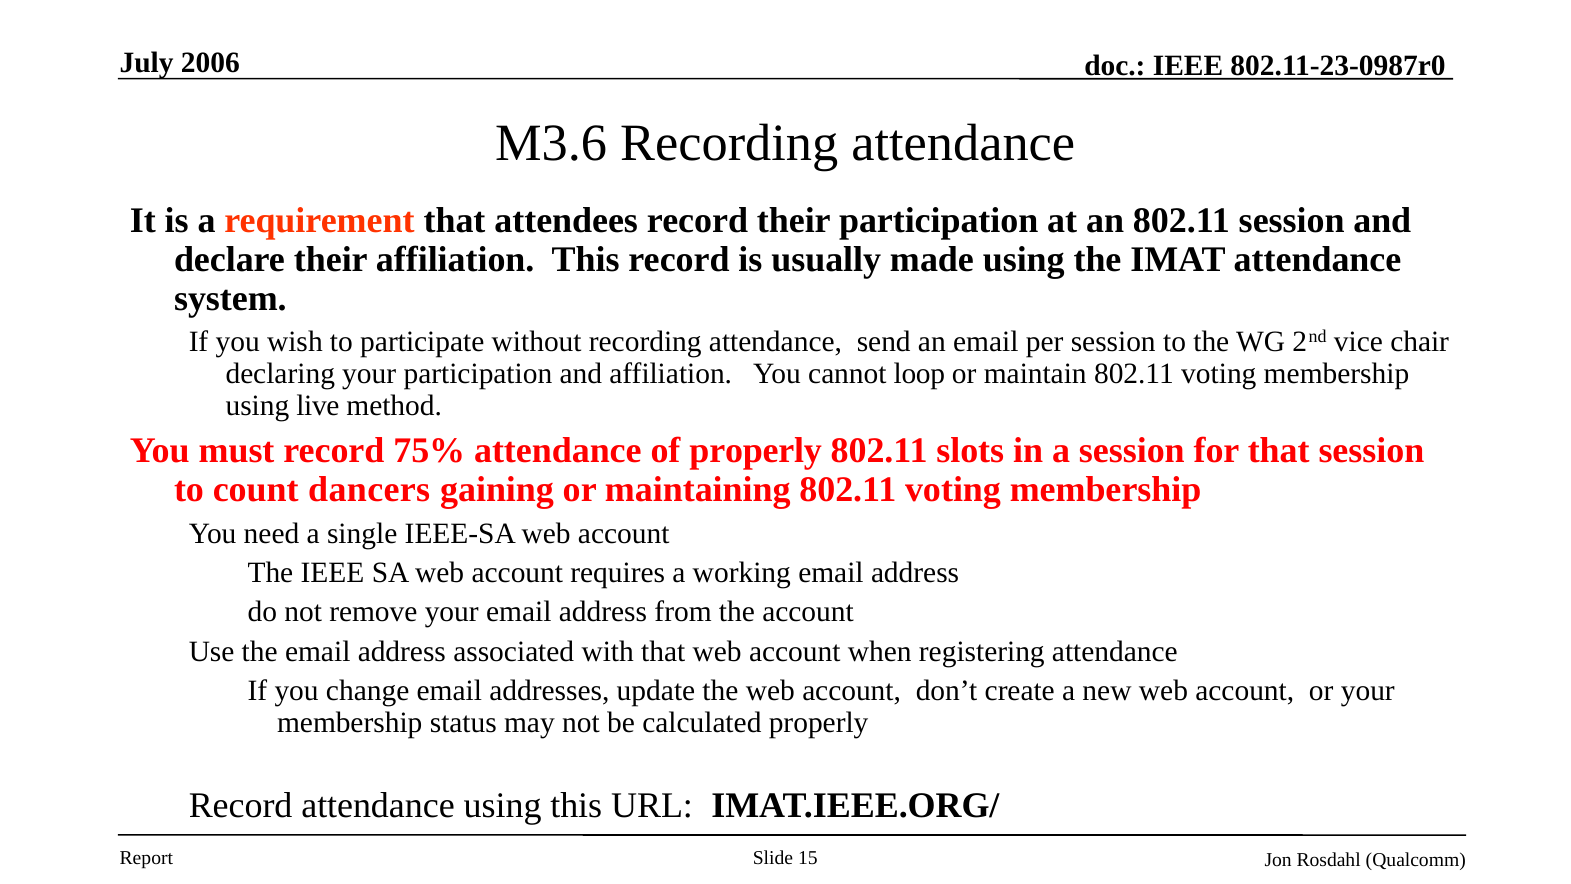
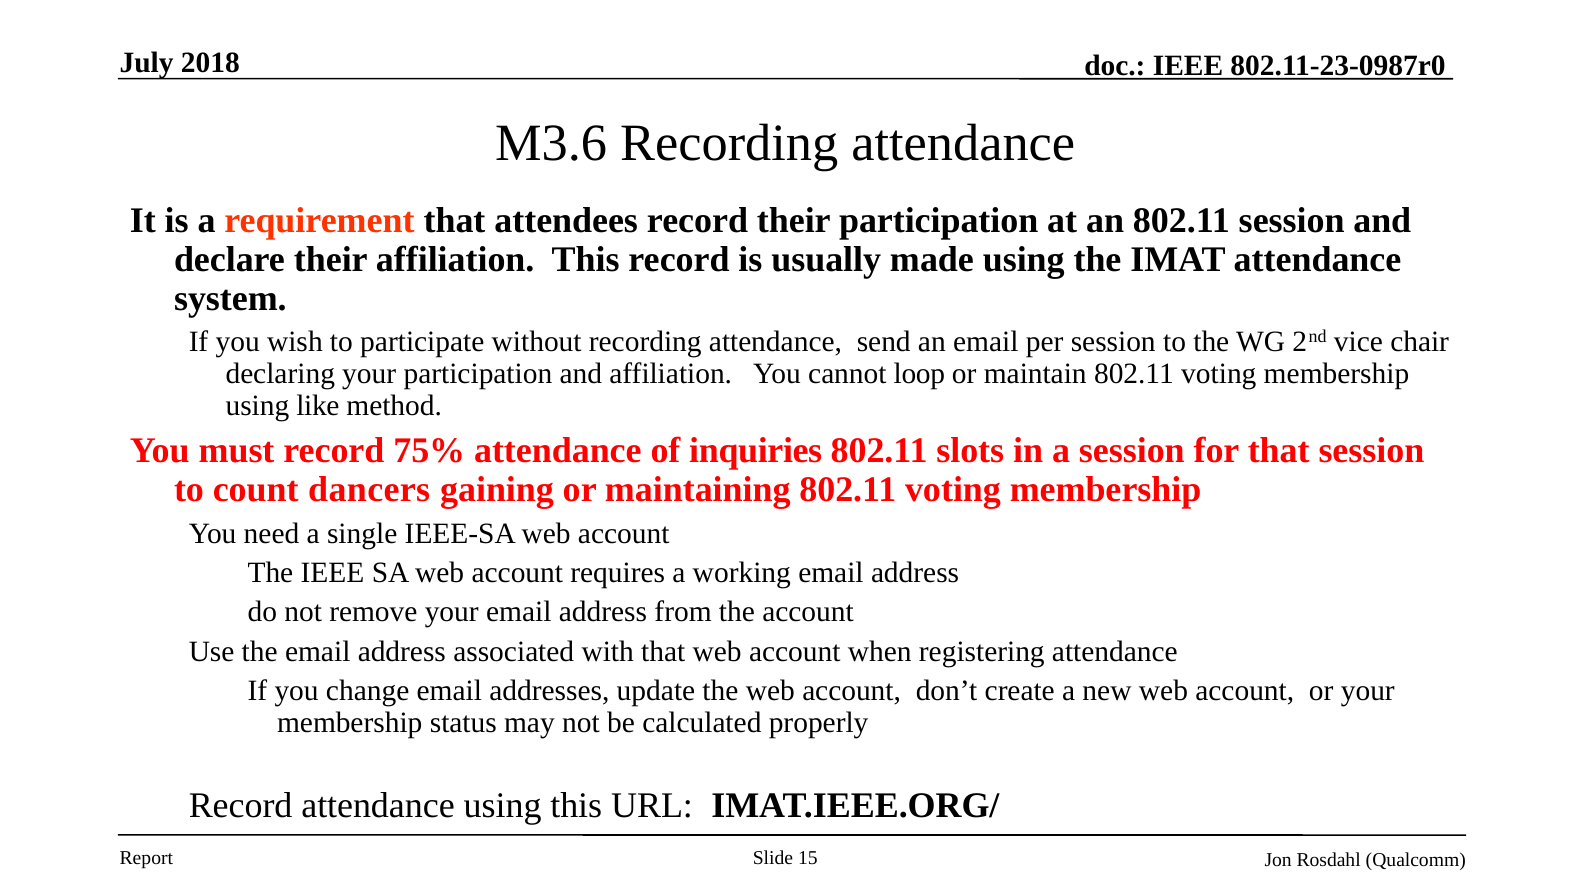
2006: 2006 -> 2018
live: live -> like
of properly: properly -> inquiries
